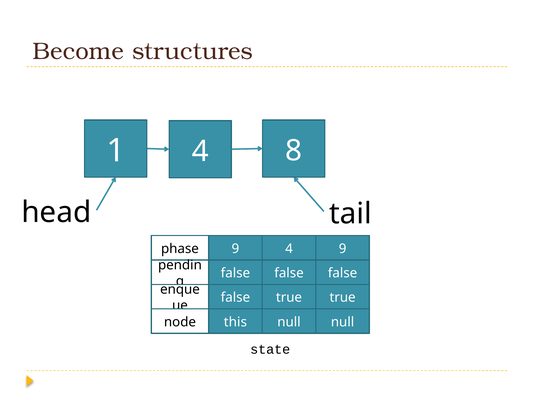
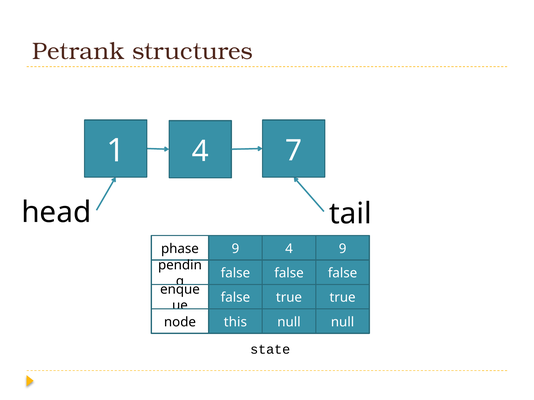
Become: Become -> Petrank
8: 8 -> 7
